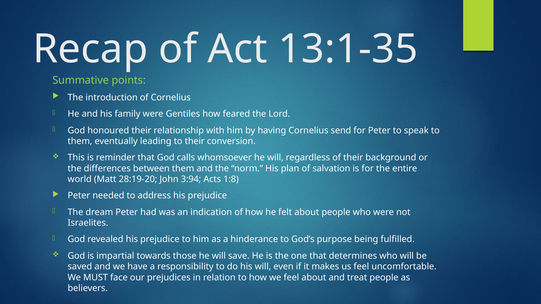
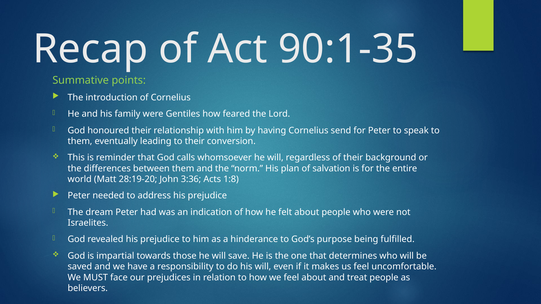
13:1-35: 13:1-35 -> 90:1-35
3:94: 3:94 -> 3:36
